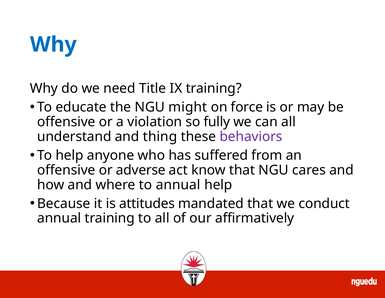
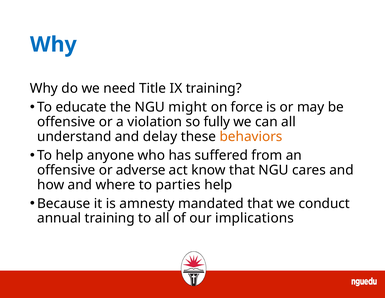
thing: thing -> delay
behaviors colour: purple -> orange
to annual: annual -> parties
attitudes: attitudes -> amnesty
affirmatively: affirmatively -> implications
